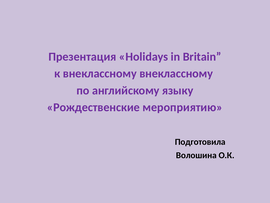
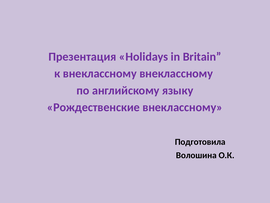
Рождественские мероприятию: мероприятию -> внеклассному
